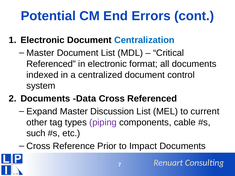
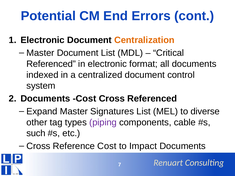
Centralization colour: blue -> orange
Documents Data: Data -> Cost
Discussion: Discussion -> Signatures
current: current -> diverse
Reference Prior: Prior -> Cost
